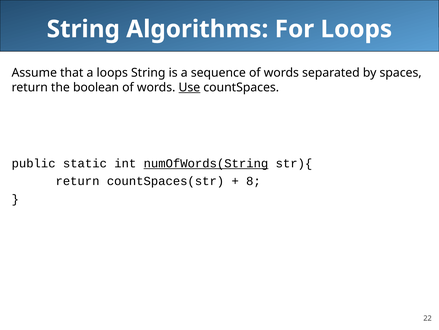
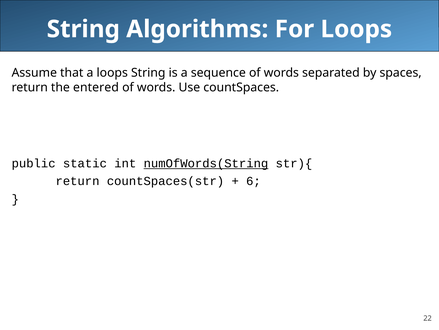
boolean: boolean -> entered
Use underline: present -> none
8: 8 -> 6
